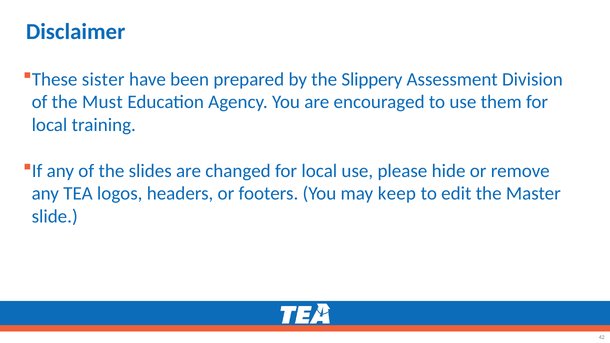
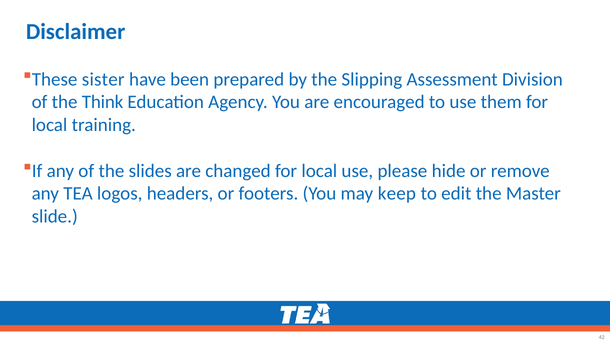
Slippery: Slippery -> Slipping
Must: Must -> Think
